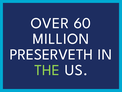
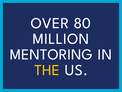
60: 60 -> 80
PRESERVETH: PRESERVETH -> MENTORING
THE colour: light green -> yellow
